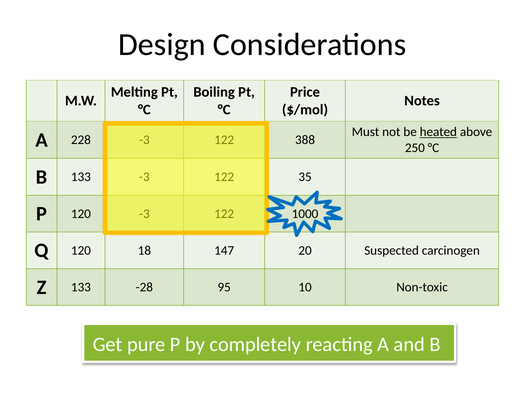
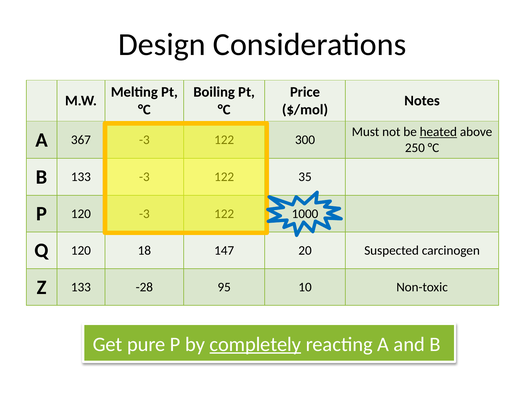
228: 228 -> 367
388: 388 -> 300
completely underline: none -> present
